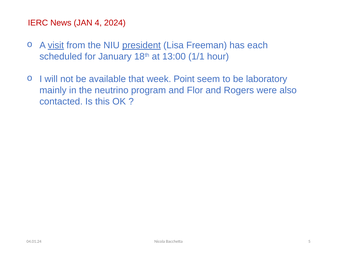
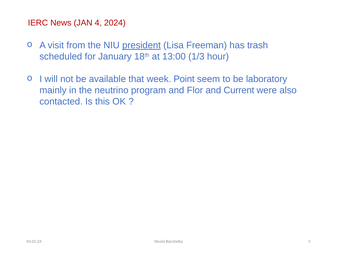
visit underline: present -> none
each: each -> trash
1/1: 1/1 -> 1/3
Rogers: Rogers -> Current
